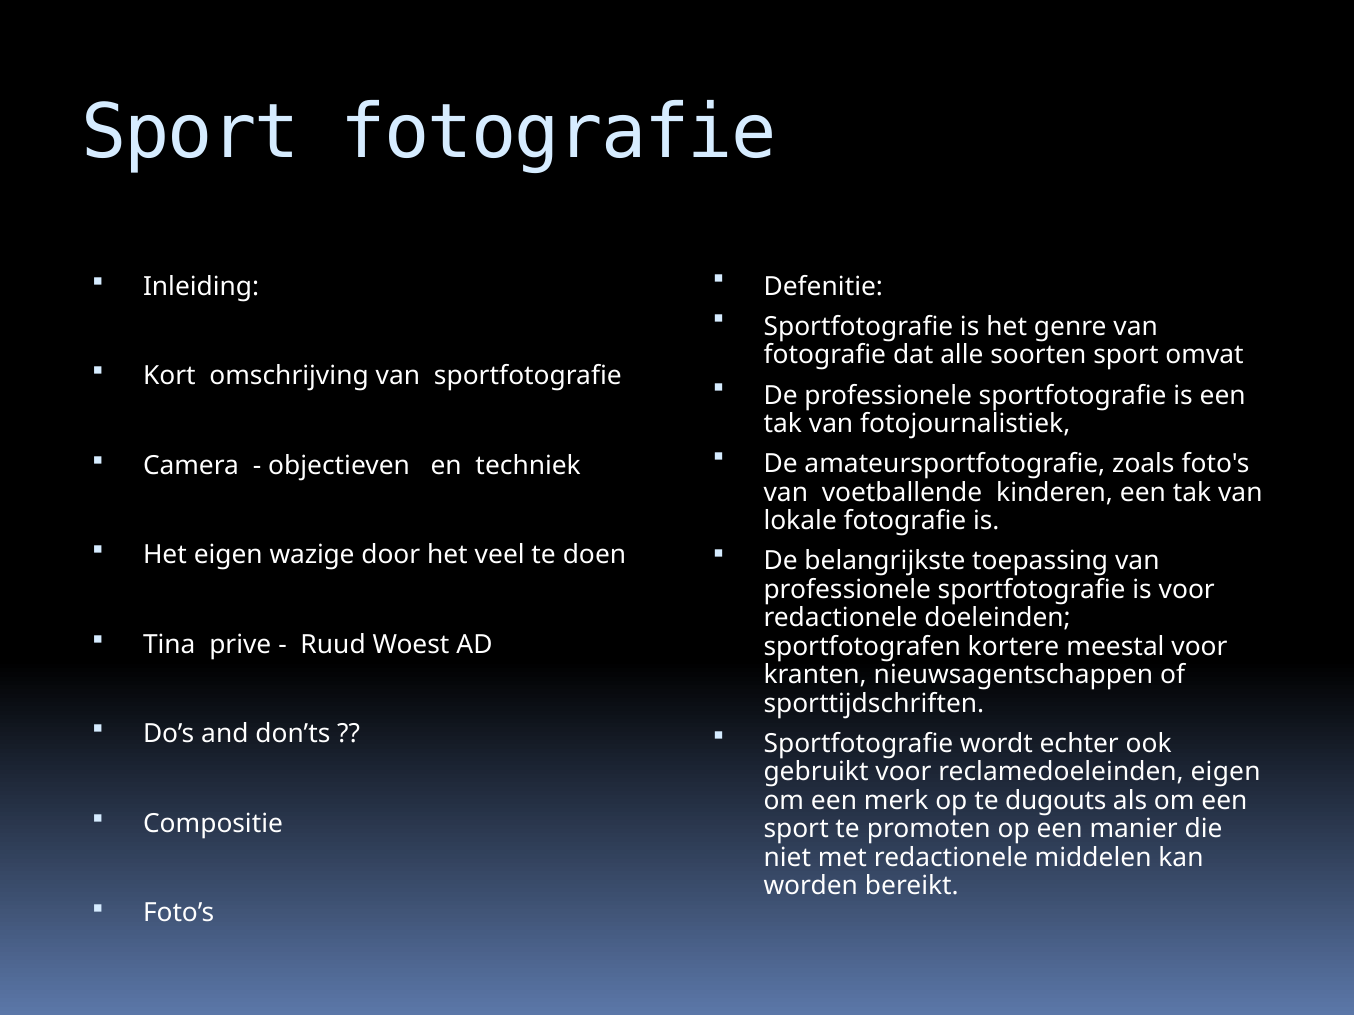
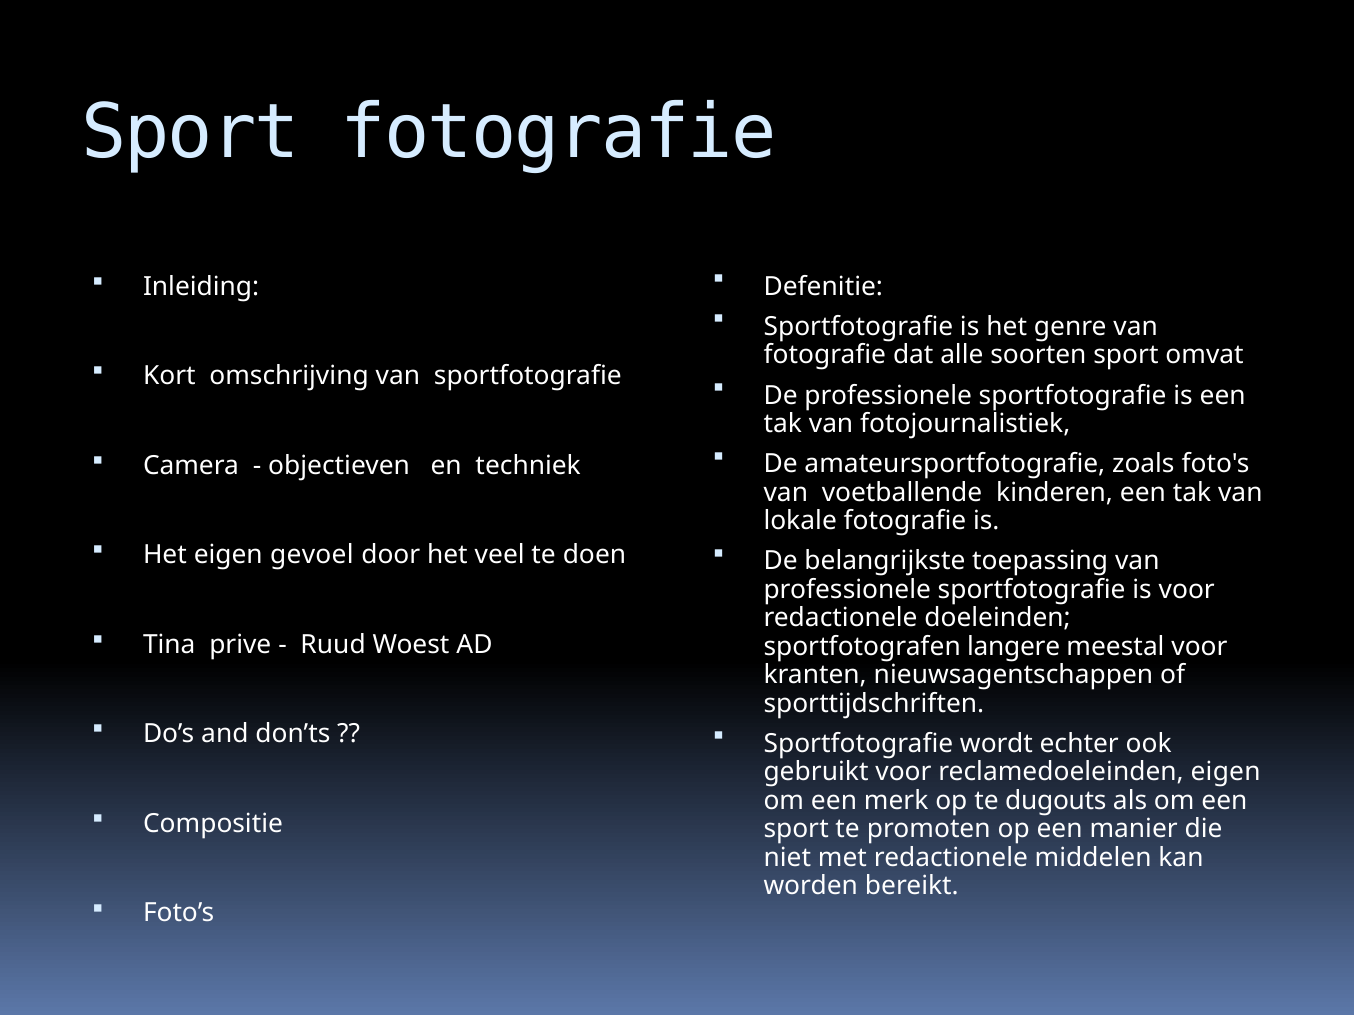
wazige: wazige -> gevoel
kortere: kortere -> langere
